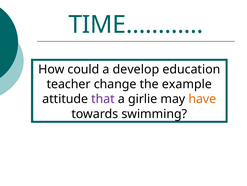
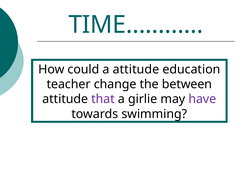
a develop: develop -> attitude
example: example -> between
have colour: orange -> purple
